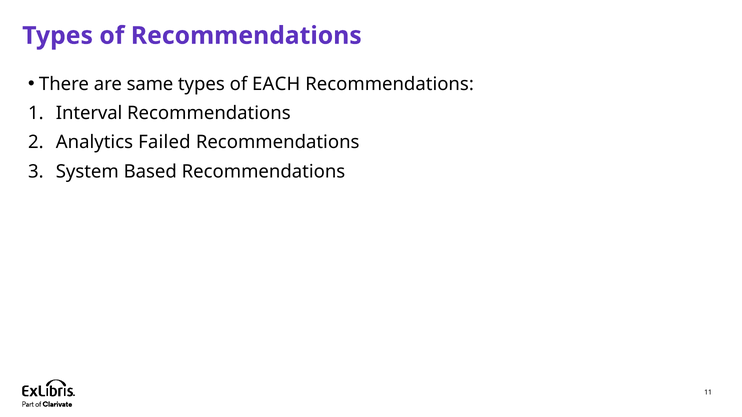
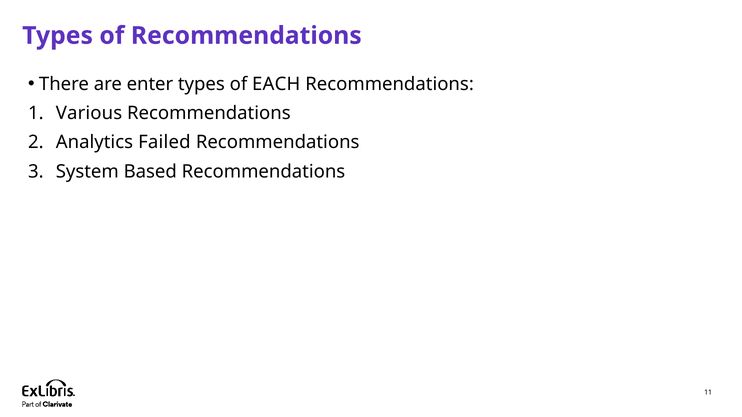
same: same -> enter
Interval: Interval -> Various
